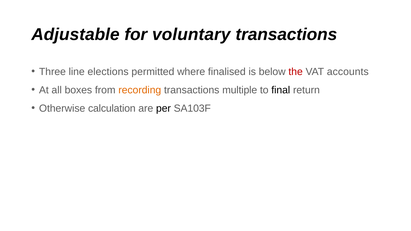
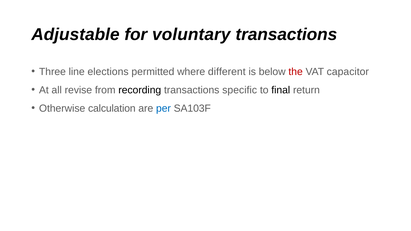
finalised: finalised -> different
accounts: accounts -> capacitor
boxes: boxes -> revise
recording colour: orange -> black
multiple: multiple -> specific
per colour: black -> blue
